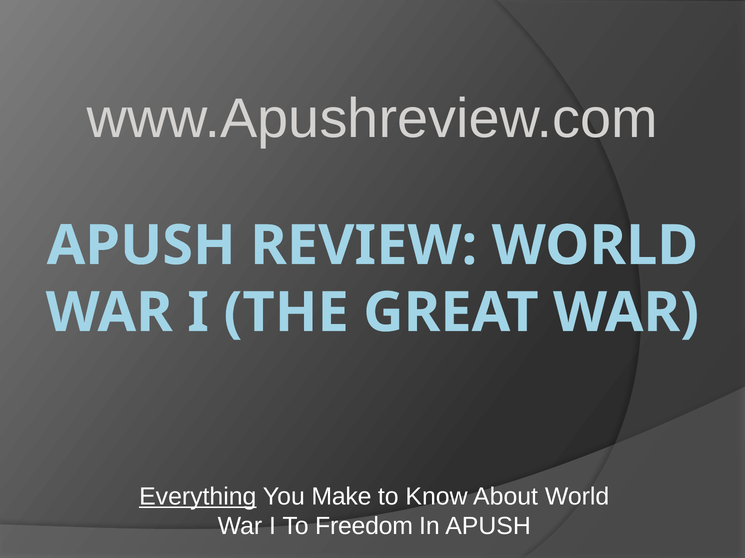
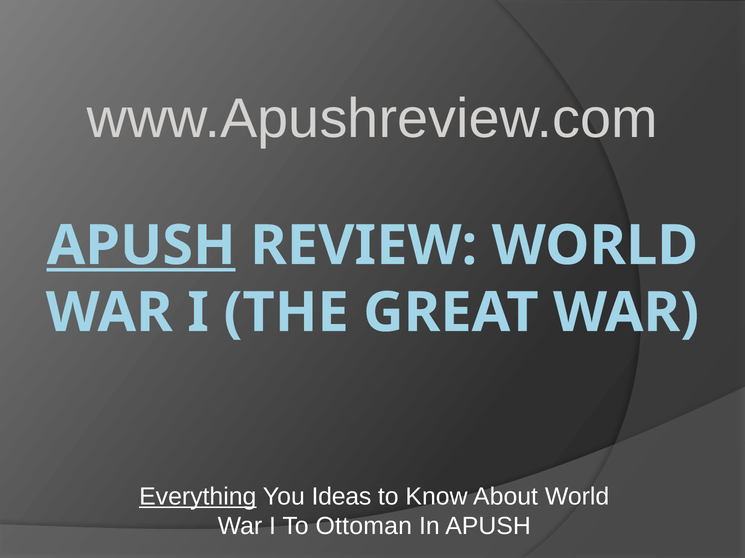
APUSH at (141, 246) underline: none -> present
Make: Make -> Ideas
Freedom: Freedom -> Ottoman
